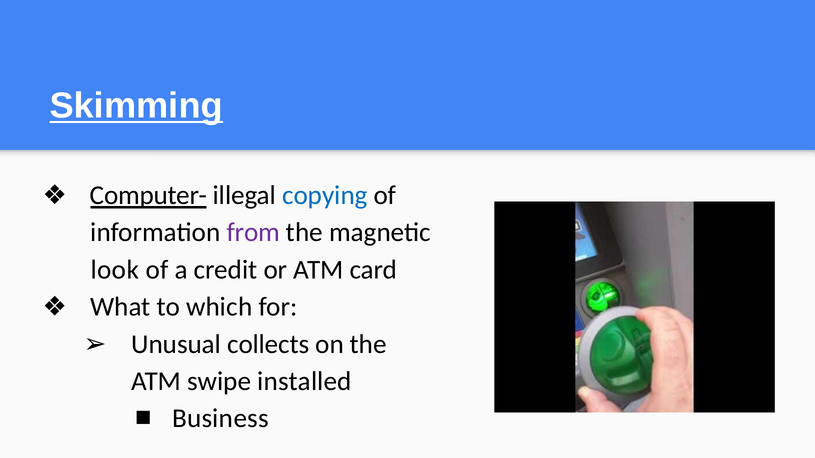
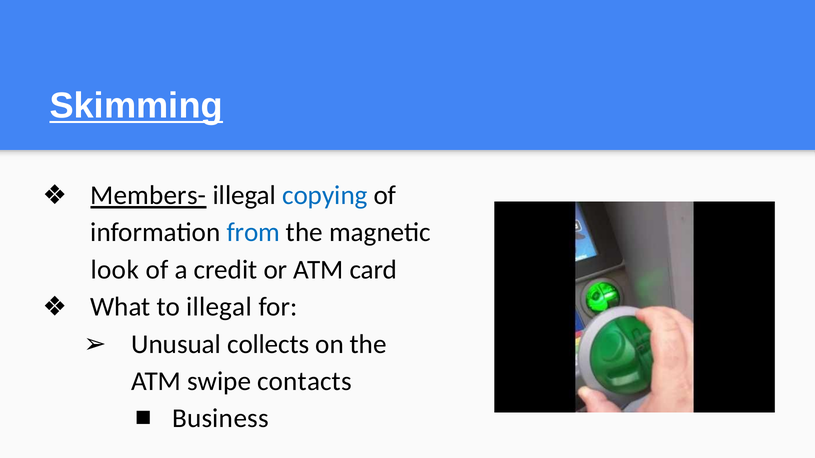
Computer-: Computer- -> Members-
from colour: purple -> blue
to which: which -> illegal
installed: installed -> contacts
